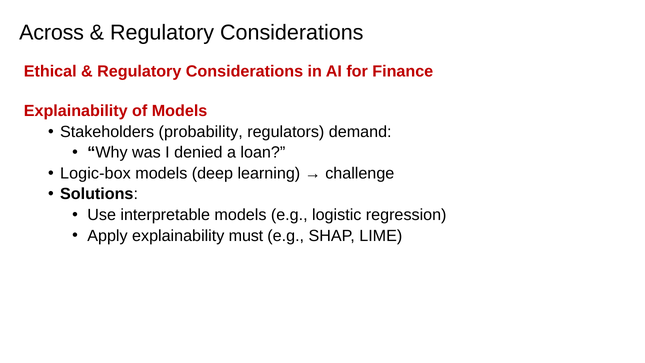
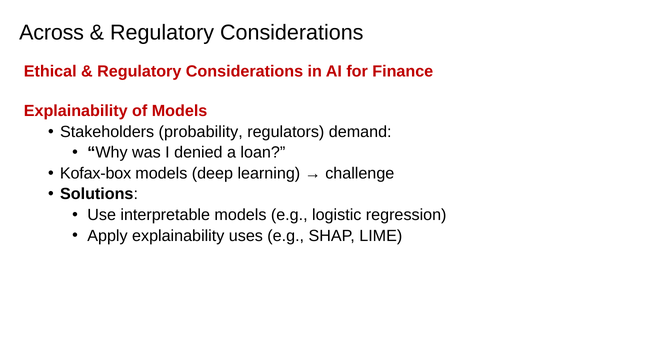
Logic-box: Logic-box -> Kofax-box
must: must -> uses
